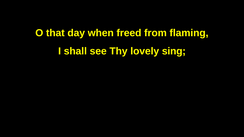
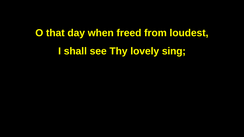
flaming: flaming -> loudest
